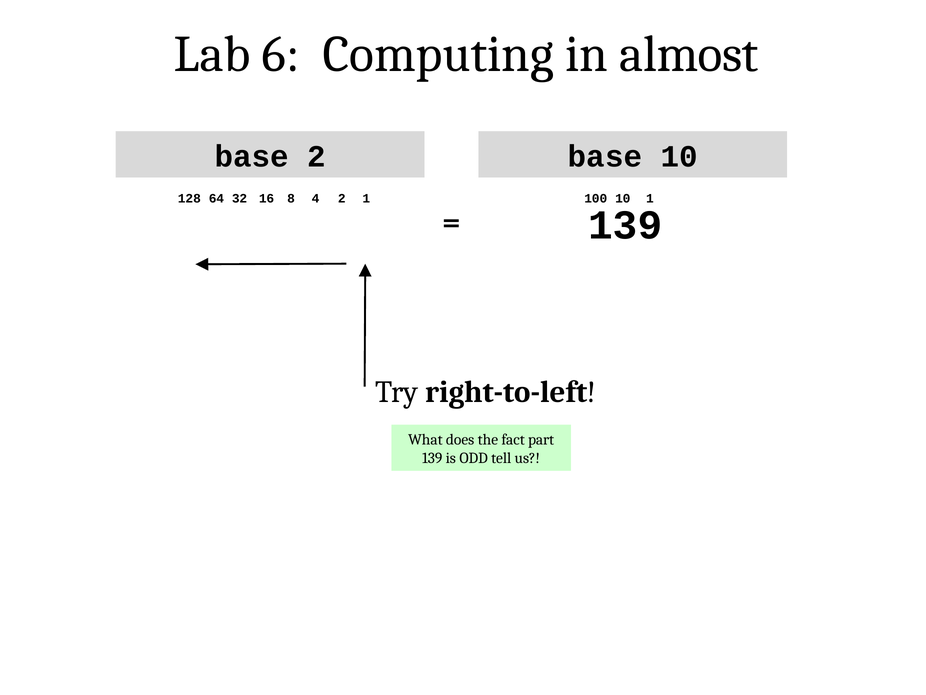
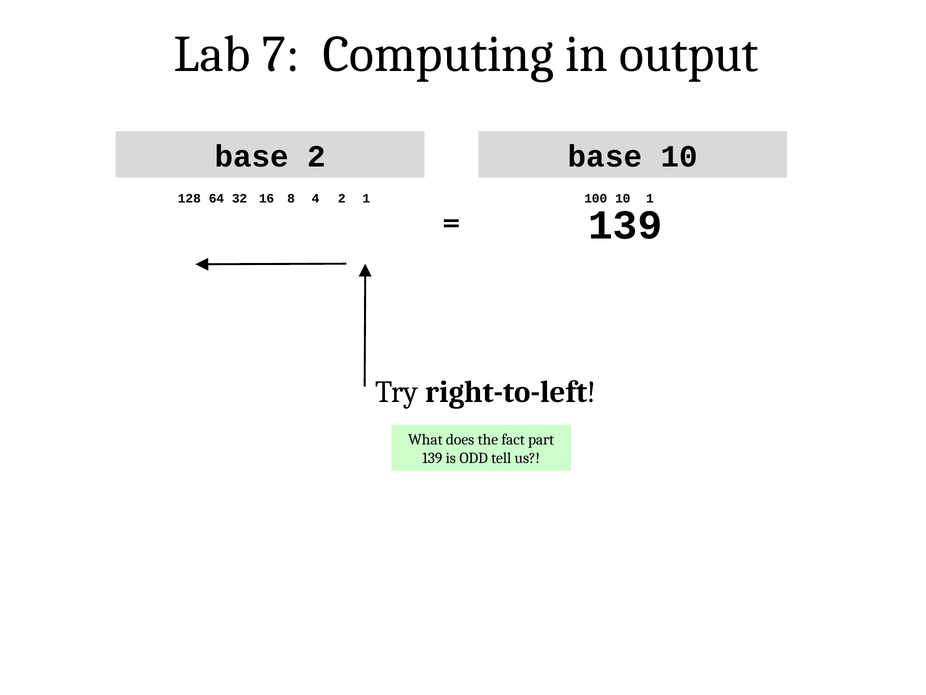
6: 6 -> 7
almost: almost -> output
